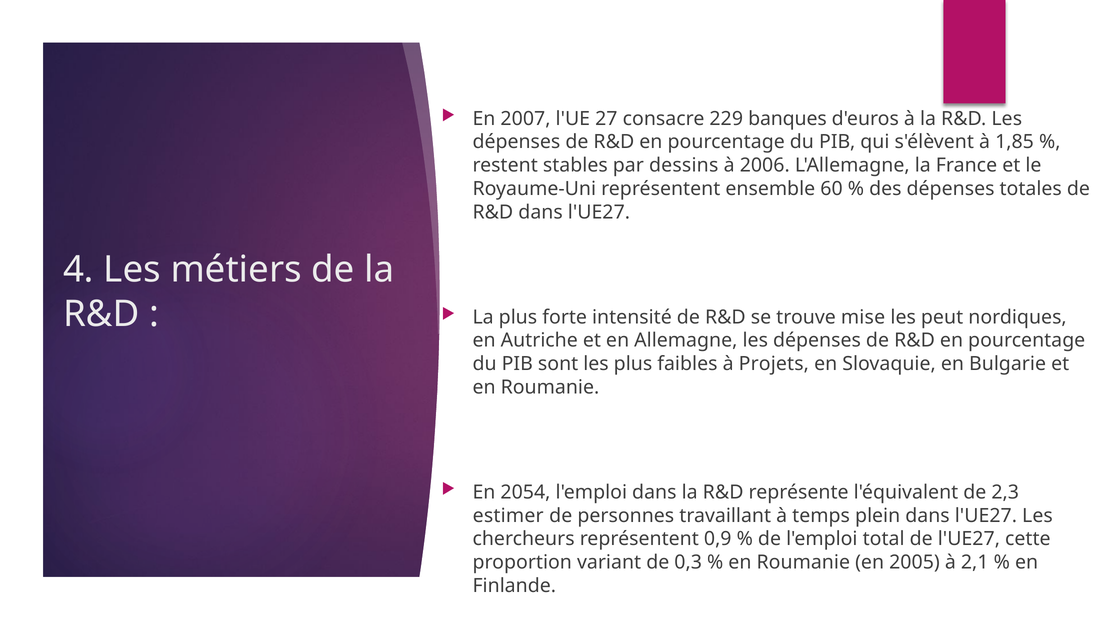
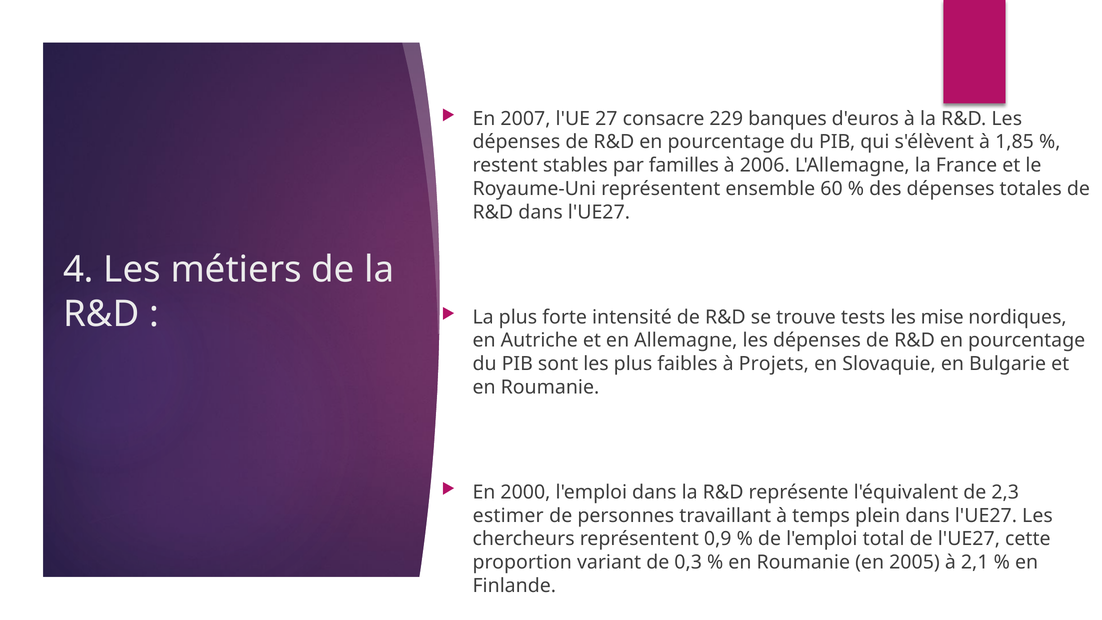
dessins: dessins -> familles
mise: mise -> tests
peut: peut -> mise
2054: 2054 -> 2000
